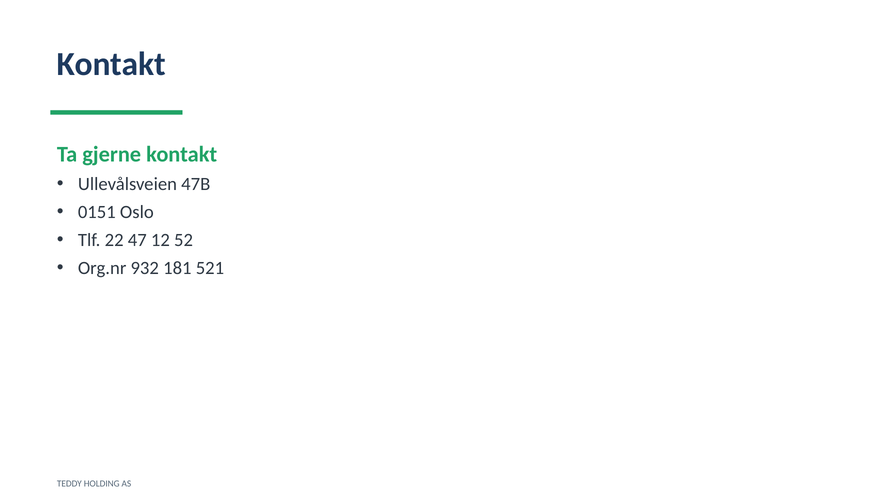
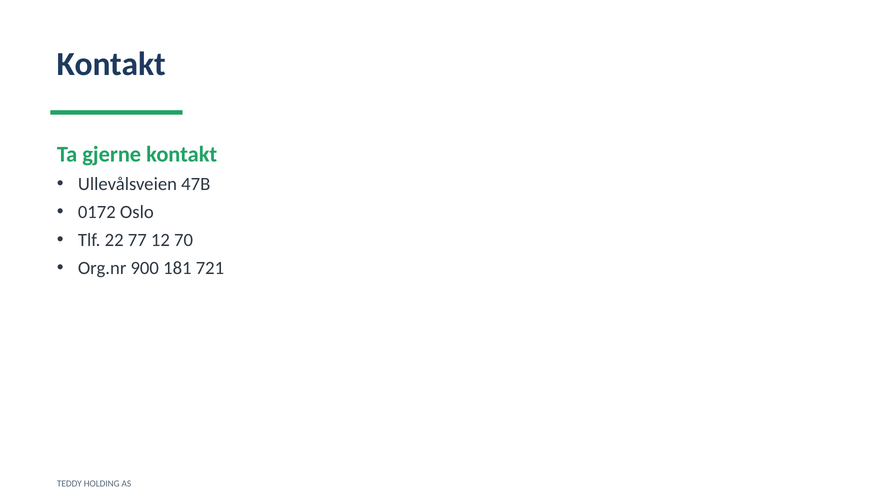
0151: 0151 -> 0172
47: 47 -> 77
52: 52 -> 70
932: 932 -> 900
521: 521 -> 721
